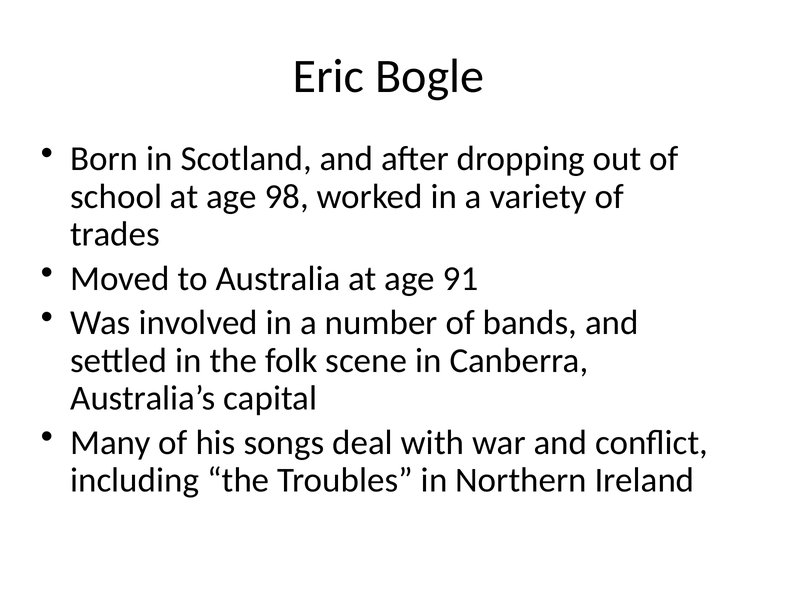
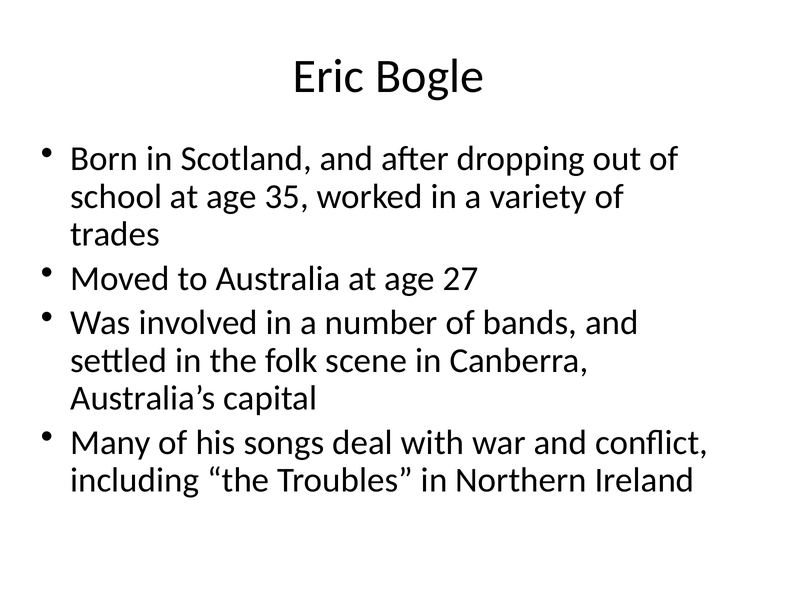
98: 98 -> 35
91: 91 -> 27
